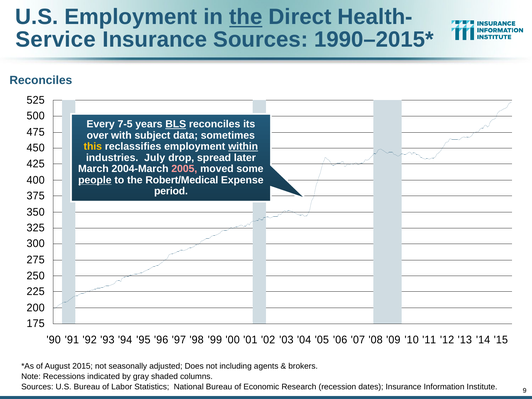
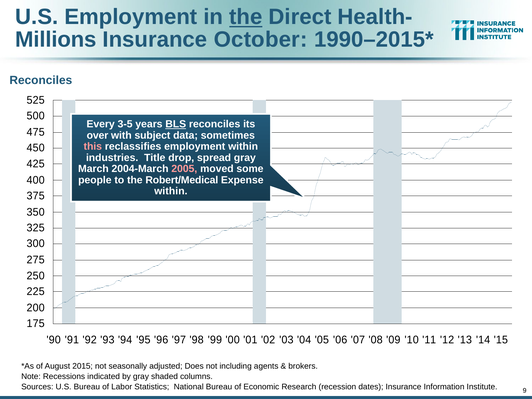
Service: Service -> Millions
Insurance Sources: Sources -> October
7-5: 7-5 -> 3-5
this colour: yellow -> pink
within at (243, 146) underline: present -> none
July: July -> Title
spread later: later -> gray
people underline: present -> none
period at (171, 191): period -> within
